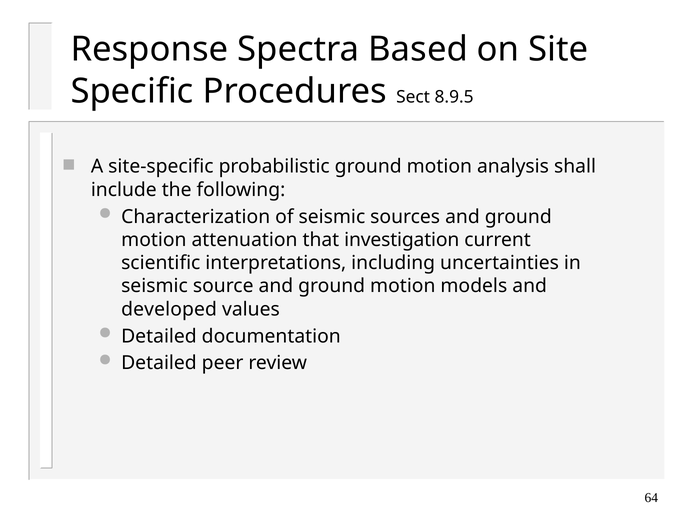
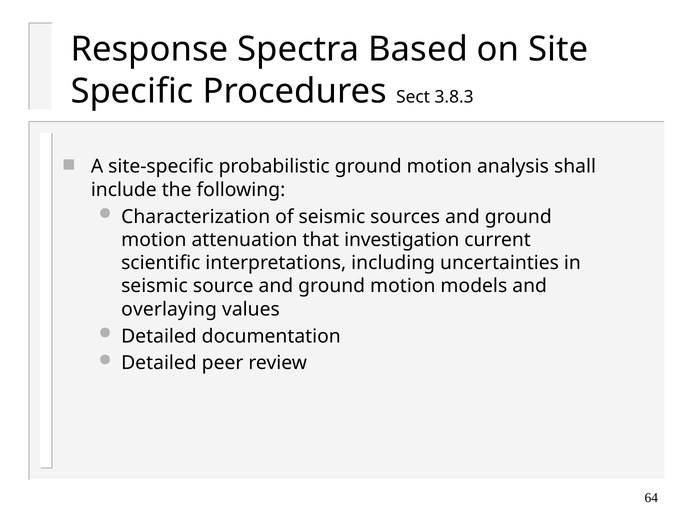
8.9.5: 8.9.5 -> 3.8.3
developed: developed -> overlaying
